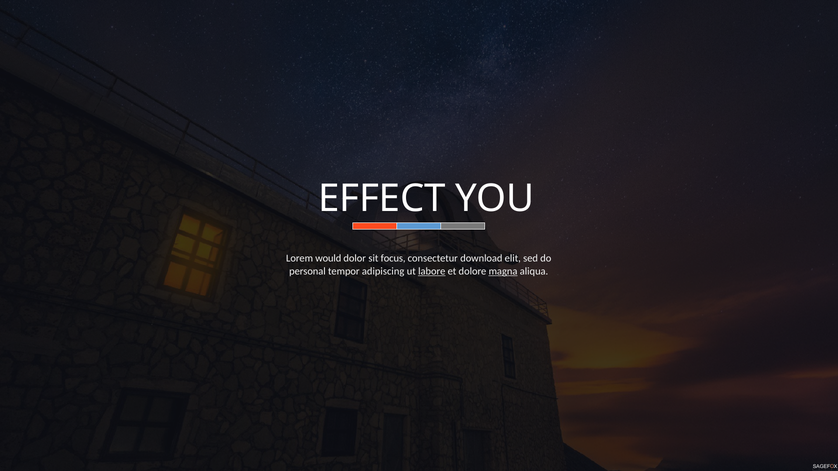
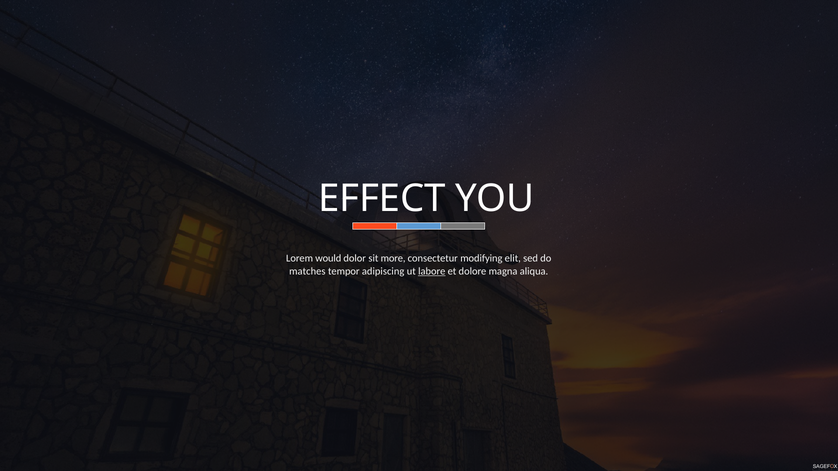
focus: focus -> more
download: download -> modifying
personal: personal -> matches
magna underline: present -> none
